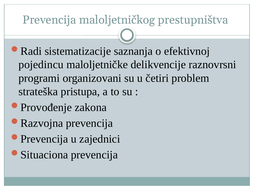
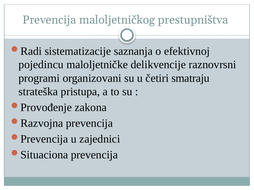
problem: problem -> smatraju
